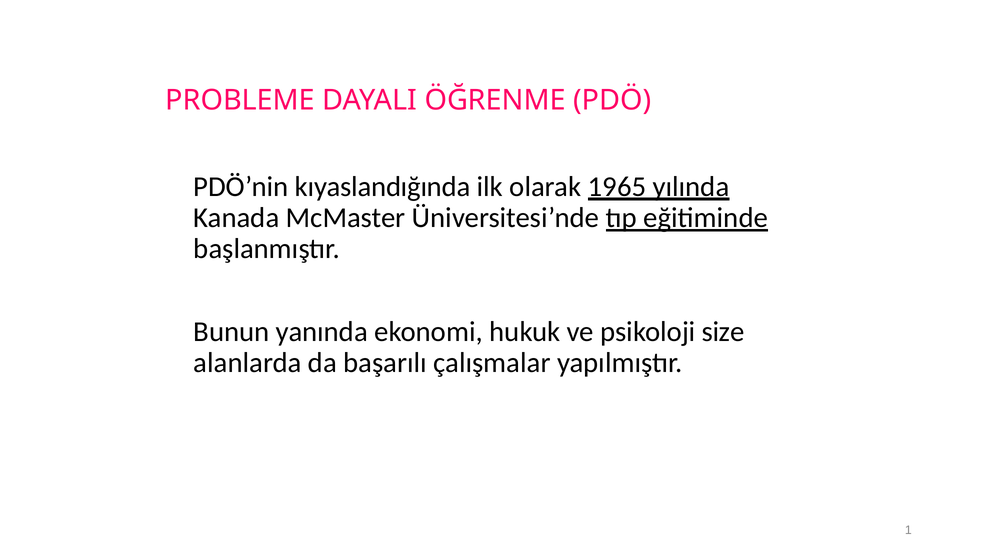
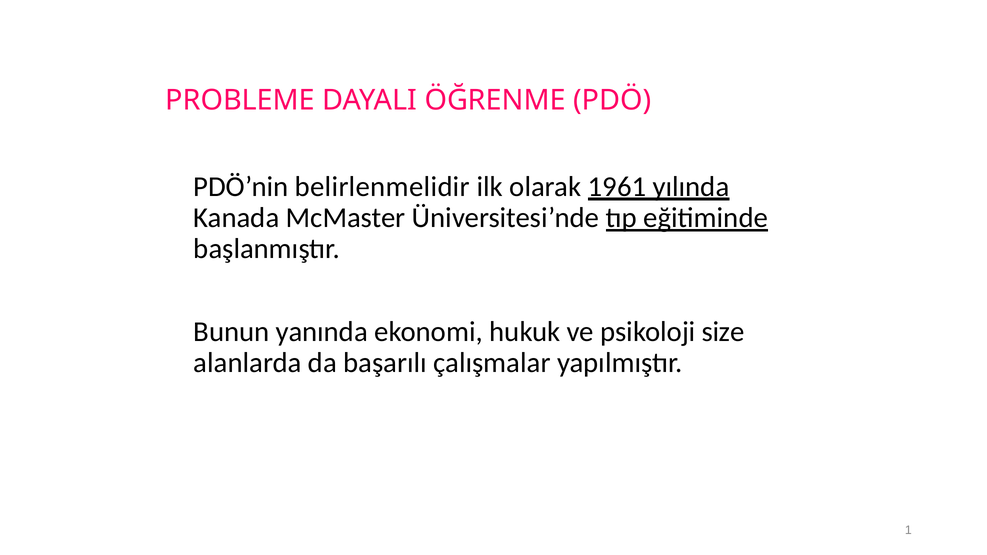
kıyaslandığında: kıyaslandığında -> belirlenmelidir
1965: 1965 -> 1961
